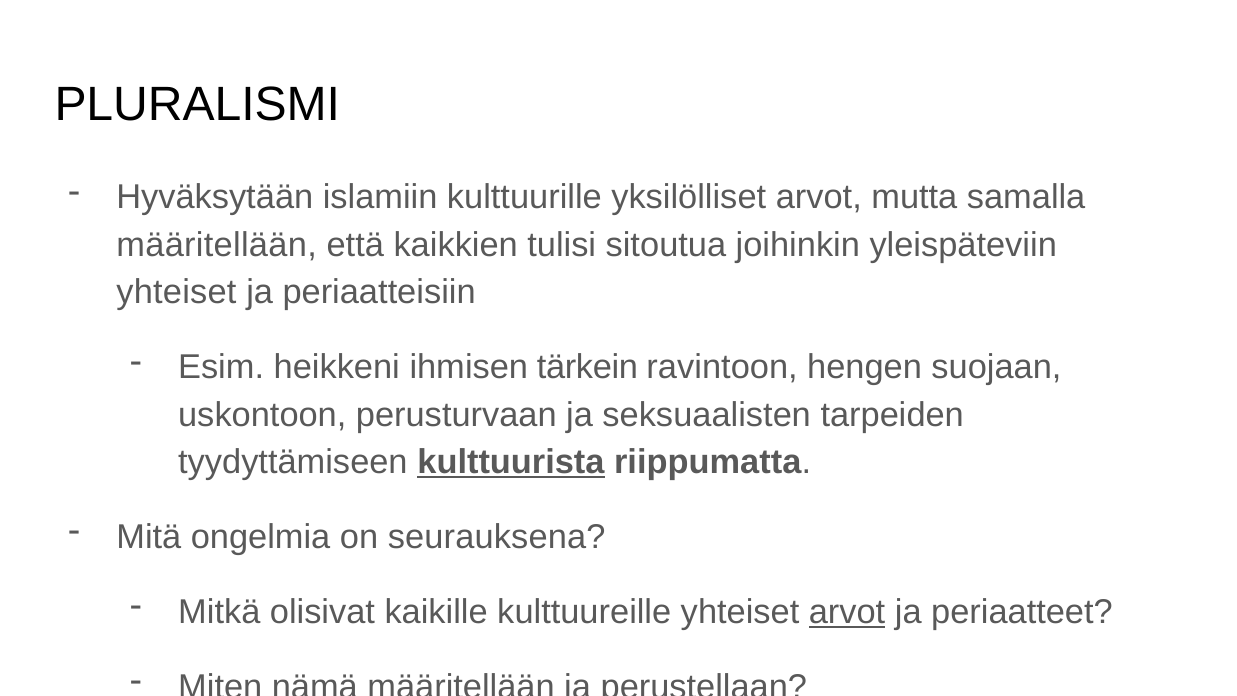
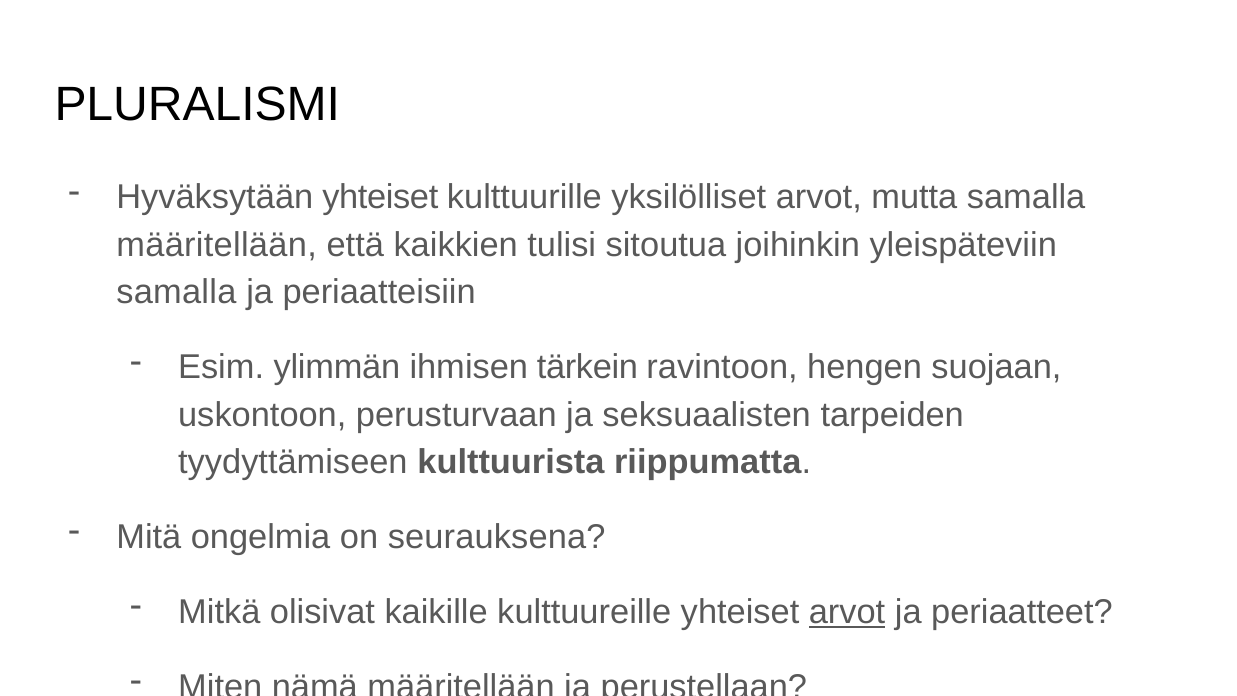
Hyväksytään islamiin: islamiin -> yhteiset
yhteiset at (176, 292): yhteiset -> samalla
heikkeni: heikkeni -> ylimmän
kulttuurista underline: present -> none
